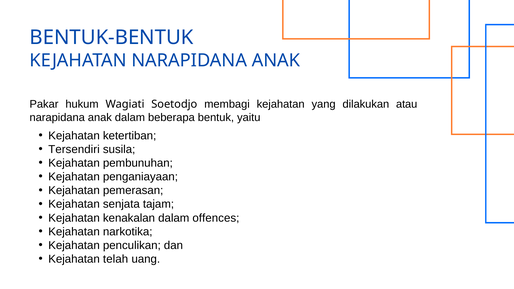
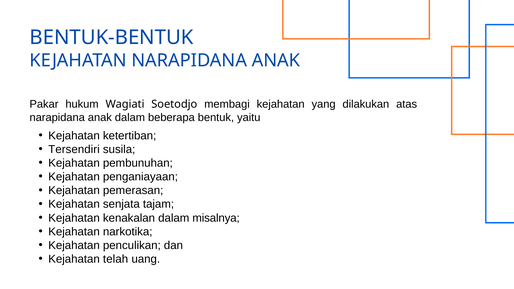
atau: atau -> atas
offences: offences -> misalnya
